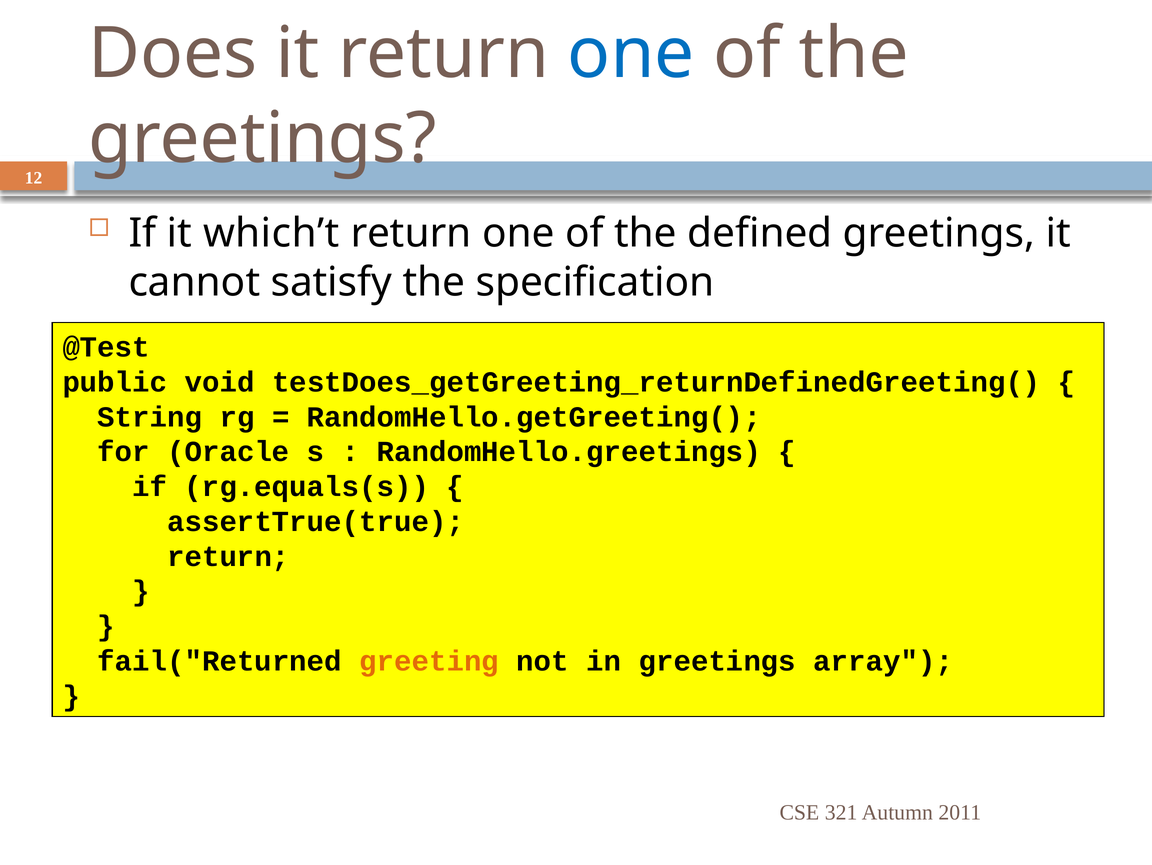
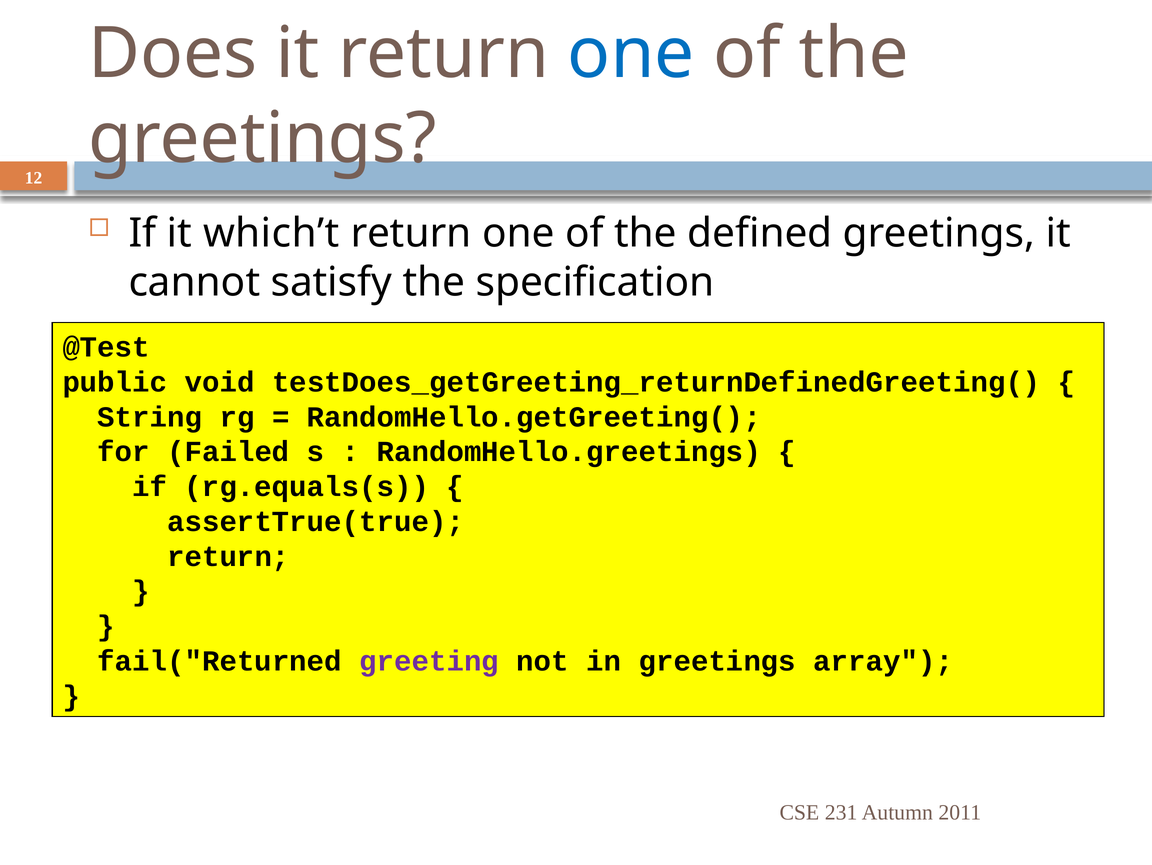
Oracle: Oracle -> Failed
greeting colour: orange -> purple
321: 321 -> 231
